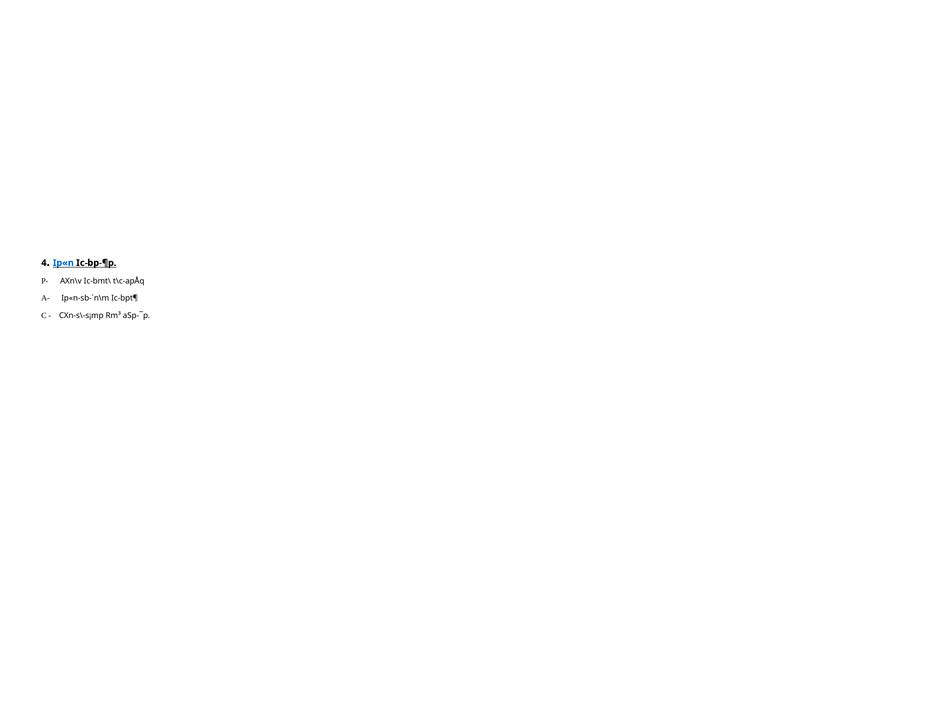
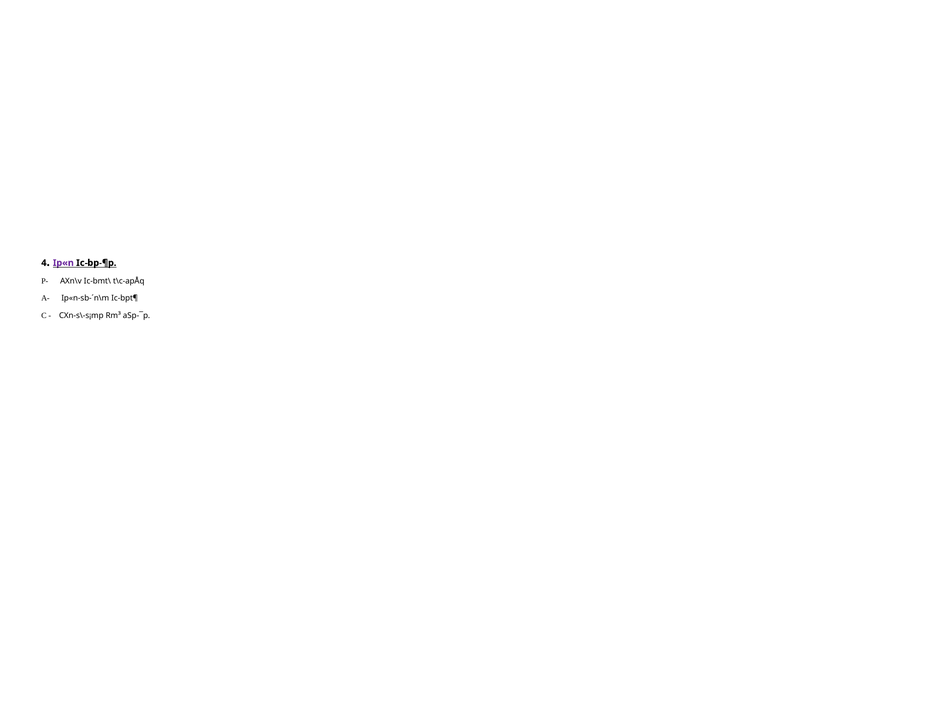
Ip«n colour: blue -> purple
